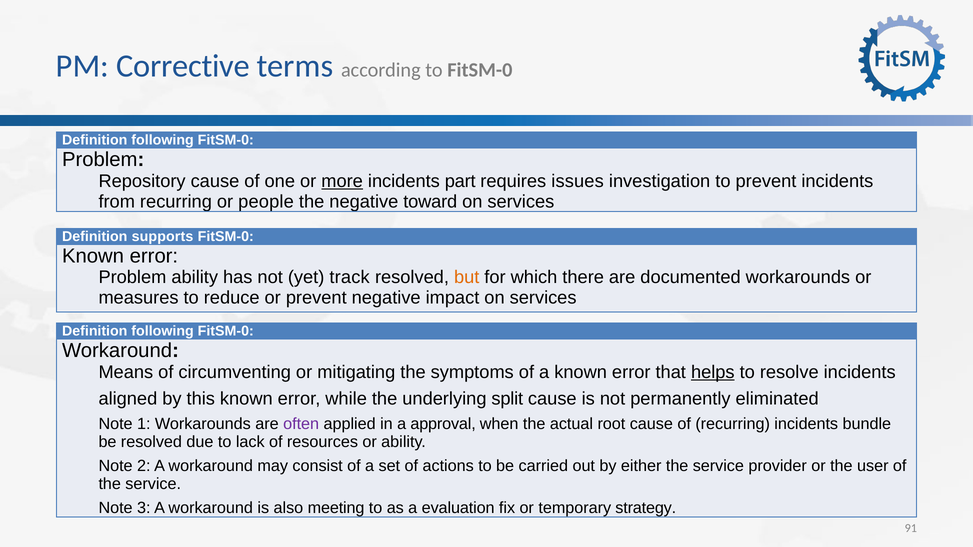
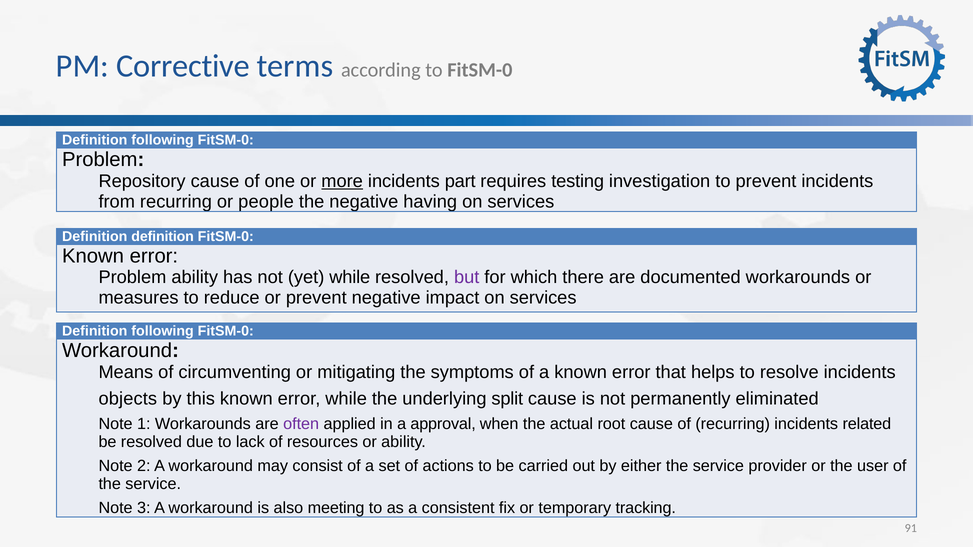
issues: issues -> testing
toward: toward -> having
Definition supports: supports -> definition
yet track: track -> while
but colour: orange -> purple
helps underline: present -> none
aligned: aligned -> objects
bundle: bundle -> related
evaluation: evaluation -> consistent
strategy: strategy -> tracking
